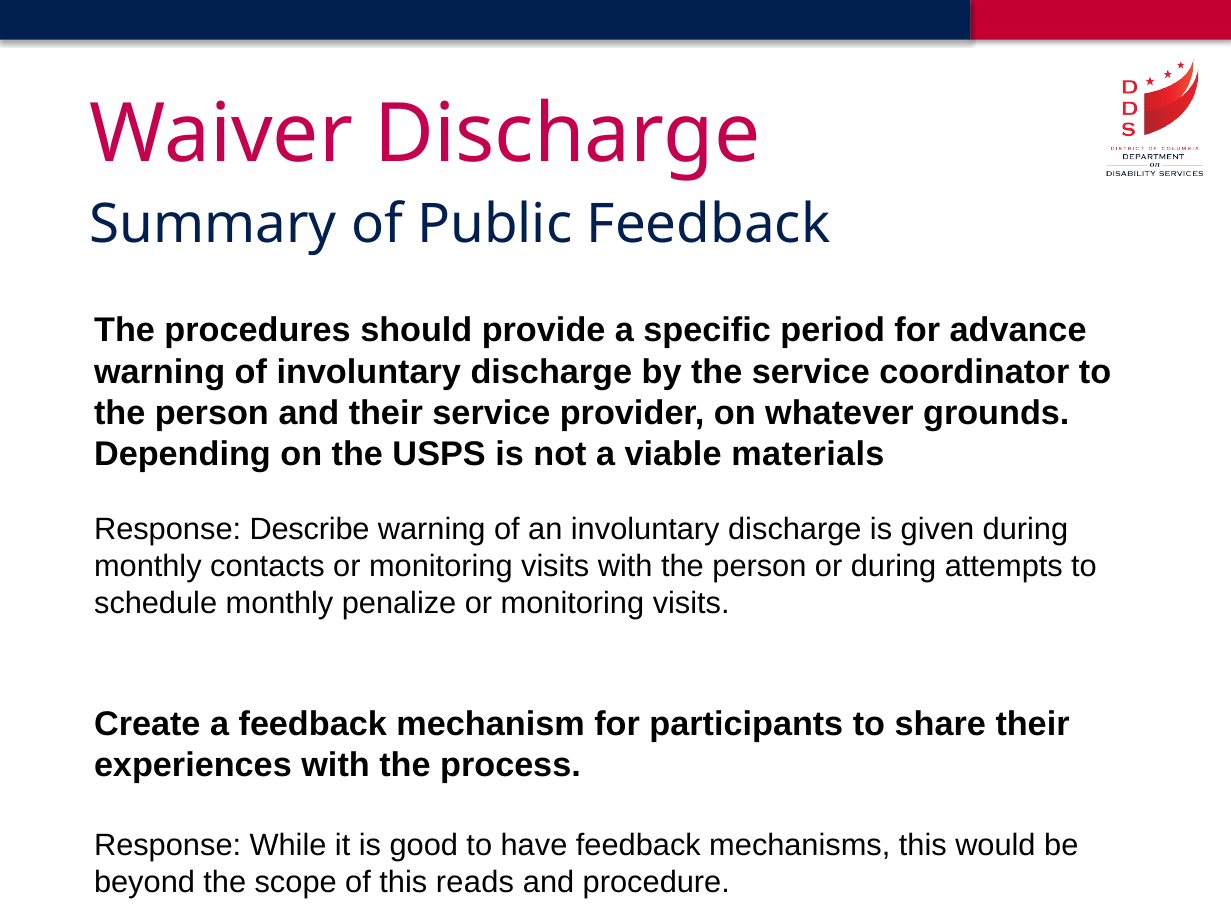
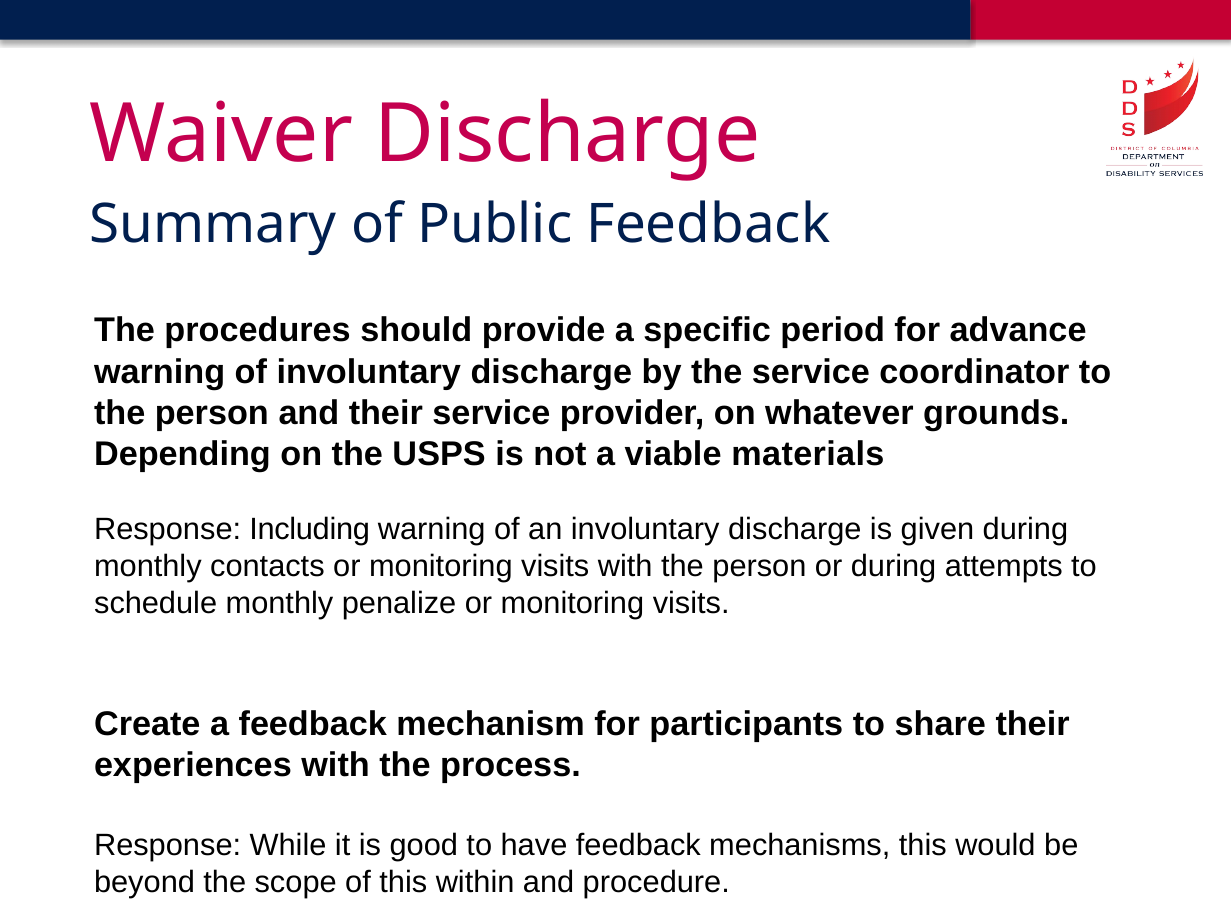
Describe: Describe -> Including
reads: reads -> within
